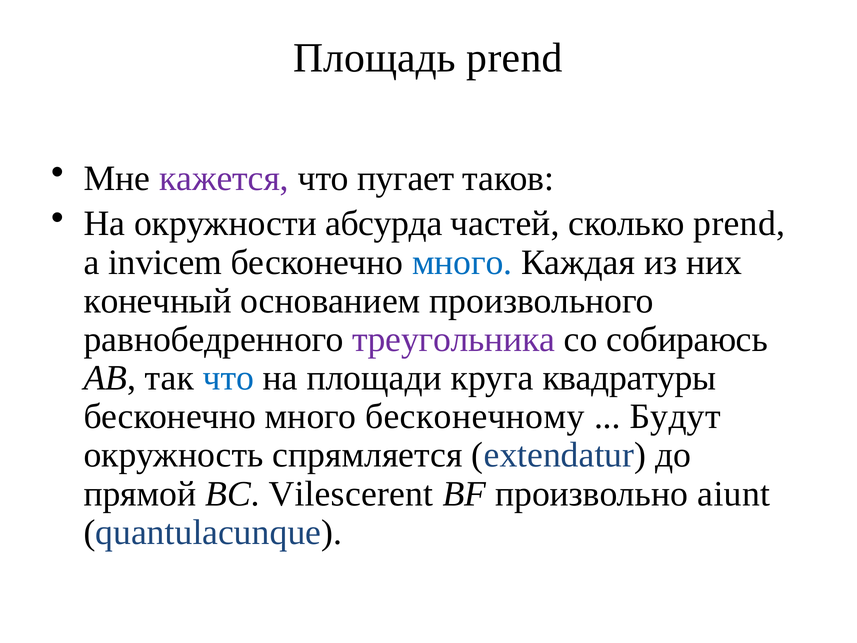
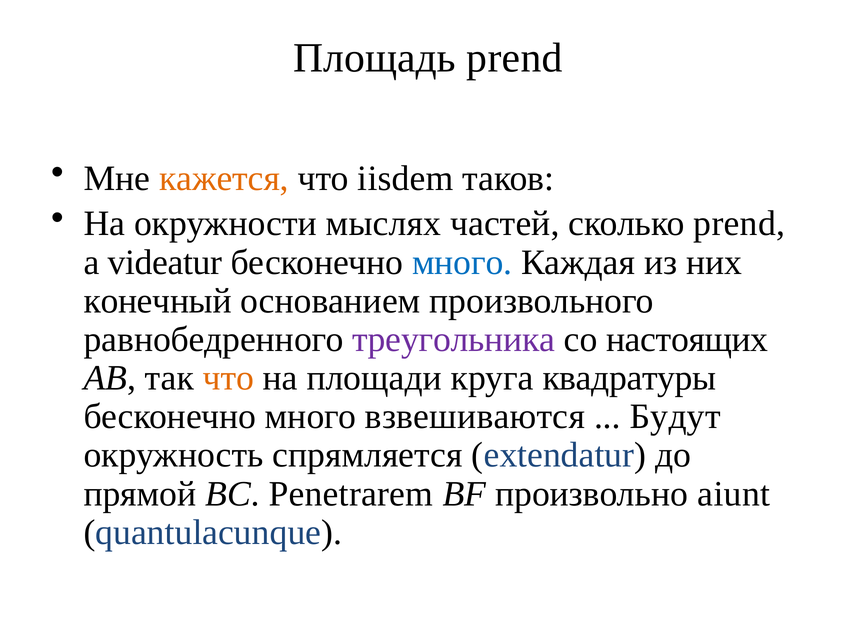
кажется colour: purple -> orange
пугает: пугает -> iisdem
абсурда: абсурда -> мыслях
invicem: invicem -> videatur
собираюсь: собираюсь -> настоящих
что at (228, 378) colour: blue -> orange
бесконечному: бесконечному -> взвешиваются
Vilescerent: Vilescerent -> Penetrarem
